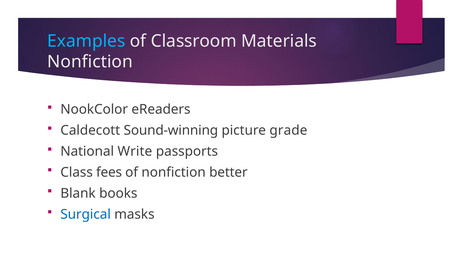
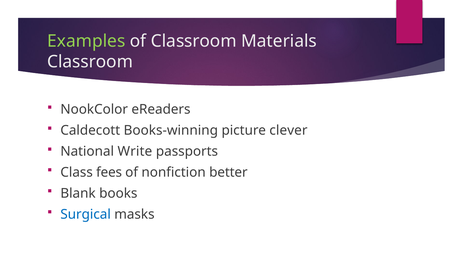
Examples colour: light blue -> light green
Nonfiction at (90, 62): Nonfiction -> Classroom
Sound-winning: Sound-winning -> Books-winning
grade: grade -> clever
